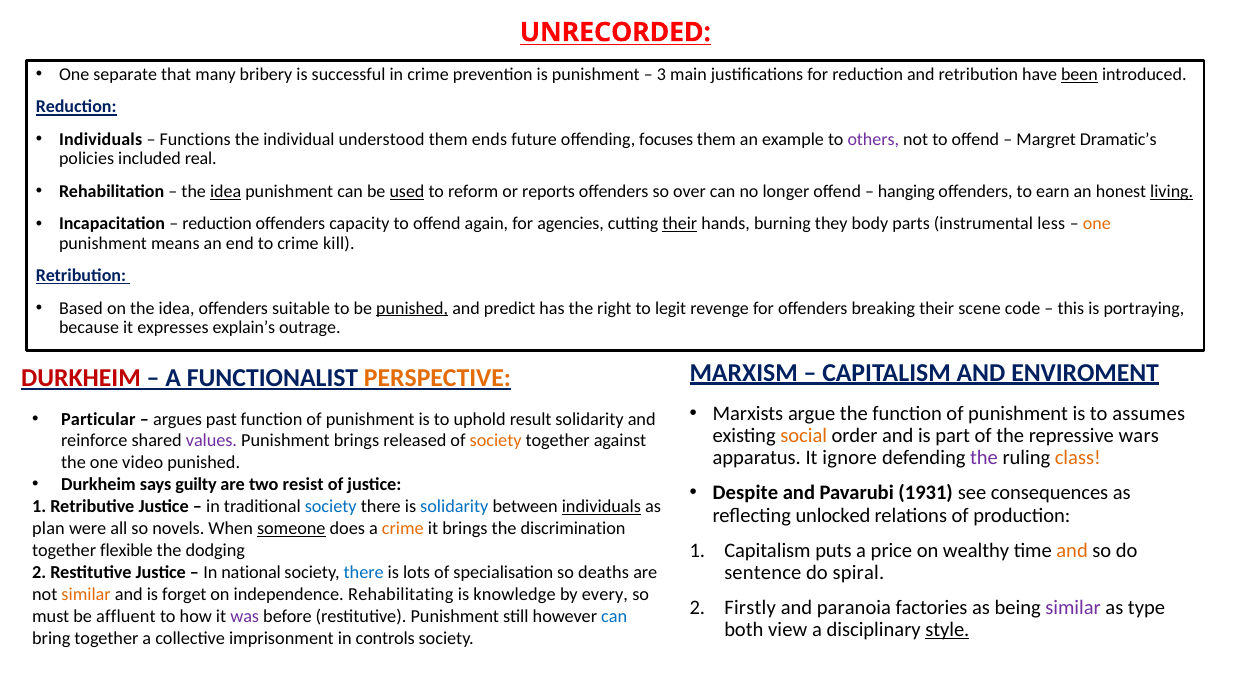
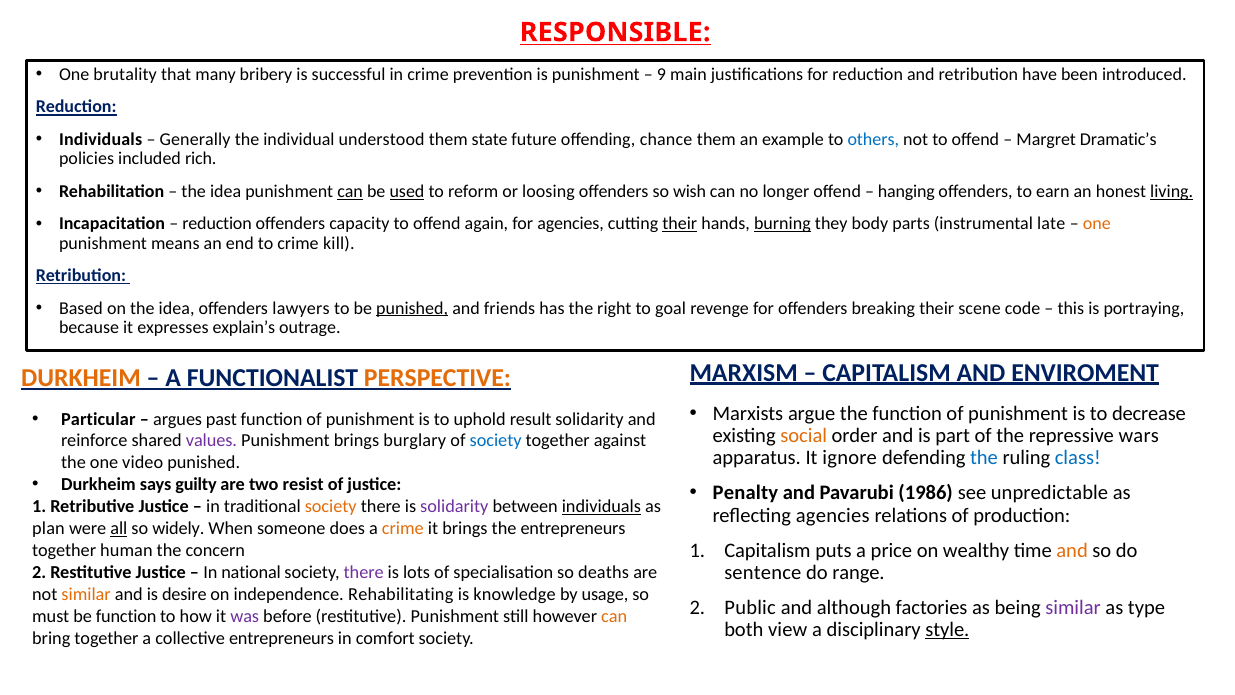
UNRECORDED: UNRECORDED -> RESPONSIBLE
separate: separate -> brutality
3: 3 -> 9
been underline: present -> none
Functions: Functions -> Generally
ends: ends -> state
focuses: focuses -> chance
others colour: purple -> blue
real: real -> rich
idea at (226, 191) underline: present -> none
can at (350, 191) underline: none -> present
reports: reports -> loosing
over: over -> wish
burning underline: none -> present
less: less -> late
suitable: suitable -> lawyers
predict: predict -> friends
legit: legit -> goal
DURKHEIM at (81, 378) colour: red -> orange
assumes: assumes -> decrease
released: released -> burglary
society at (496, 441) colour: orange -> blue
the at (984, 458) colour: purple -> blue
class colour: orange -> blue
Despite: Despite -> Penalty
1931: 1931 -> 1986
consequences: consequences -> unpredictable
society at (331, 507) colour: blue -> orange
solidarity at (454, 507) colour: blue -> purple
reflecting unlocked: unlocked -> agencies
all underline: none -> present
novels: novels -> widely
someone underline: present -> none
the discrimination: discrimination -> entrepreneurs
flexible: flexible -> human
dodging: dodging -> concern
spiral: spiral -> range
there at (364, 572) colour: blue -> purple
forget: forget -> desire
every: every -> usage
Firstly: Firstly -> Public
paranoia: paranoia -> although
be affluent: affluent -> function
can at (614, 616) colour: blue -> orange
collective imprisonment: imprisonment -> entrepreneurs
controls: controls -> comfort
